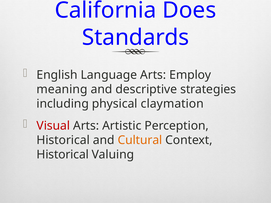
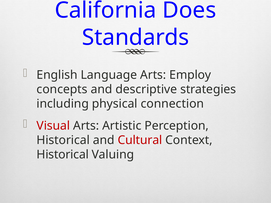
meaning: meaning -> concepts
claymation: claymation -> connection
Cultural colour: orange -> red
